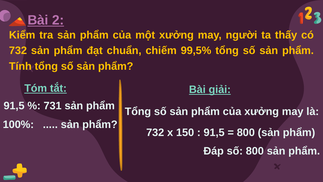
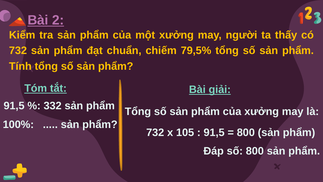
99,5%: 99,5% -> 79,5%
731: 731 -> 332
150: 150 -> 105
